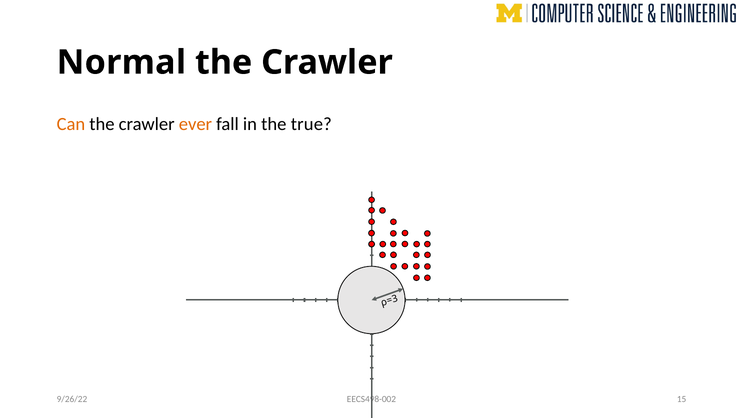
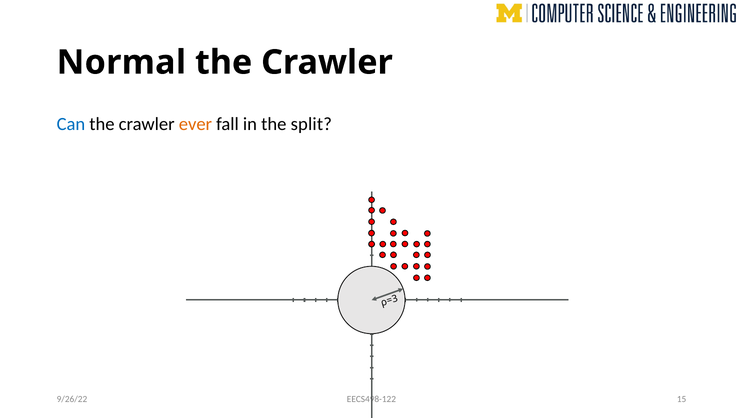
Can colour: orange -> blue
true: true -> split
EECS498-002: EECS498-002 -> EECS498-122
